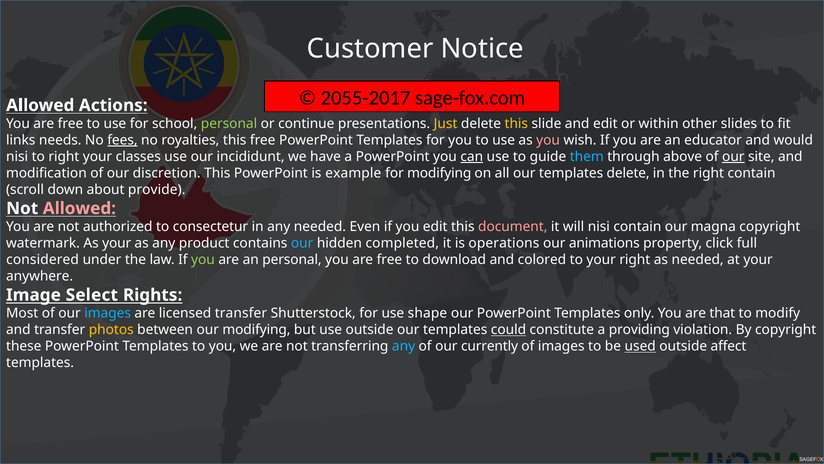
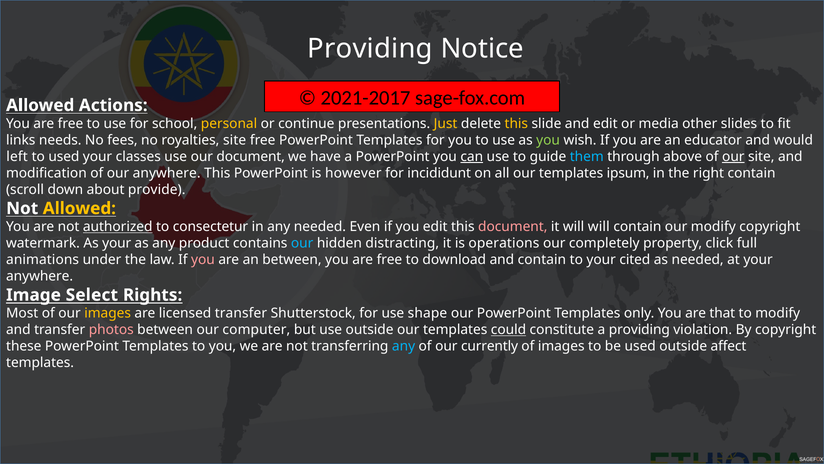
Customer at (370, 49): Customer -> Providing
2055-2017: 2055-2017 -> 2021-2017
personal at (229, 124) colour: light green -> yellow
within: within -> media
fees underline: present -> none
royalties this: this -> site
you at (548, 140) colour: pink -> light green
nisi at (17, 156): nisi -> left
to right: right -> used
our incididunt: incididunt -> document
our discretion: discretion -> anywhere
example: example -> however
for modifying: modifying -> incididunt
templates delete: delete -> ipsum
Allowed at (79, 208) colour: pink -> yellow
authorized underline: none -> present
will nisi: nisi -> will
our magna: magna -> modify
completed: completed -> distracting
animations: animations -> completely
considered: considered -> animations
you at (203, 259) colour: light green -> pink
an personal: personal -> between
and colored: colored -> contain
your right: right -> cited
images at (108, 313) colour: light blue -> yellow
photos colour: yellow -> pink
our modifying: modifying -> computer
used at (640, 346) underline: present -> none
